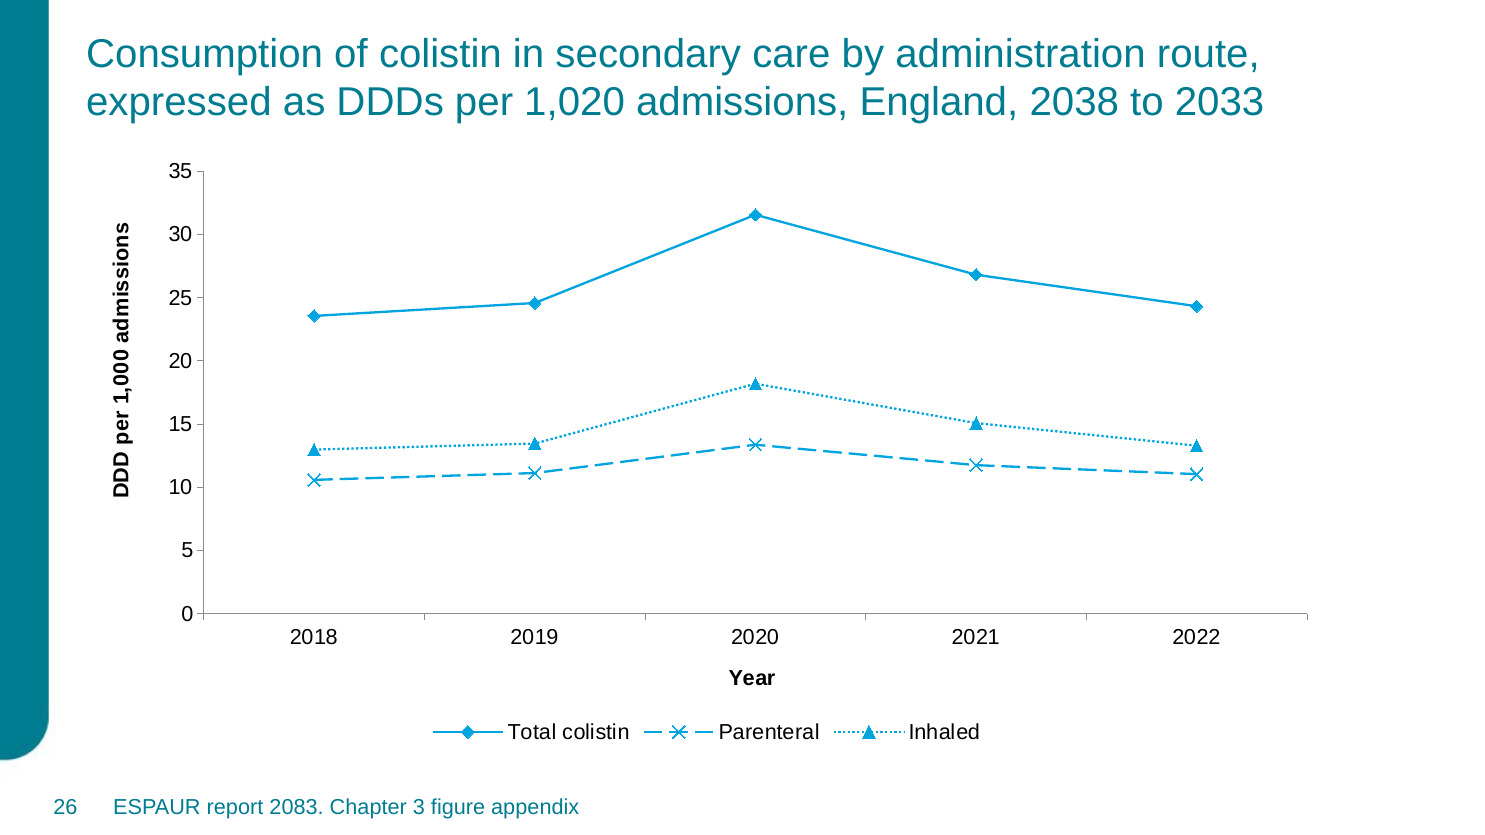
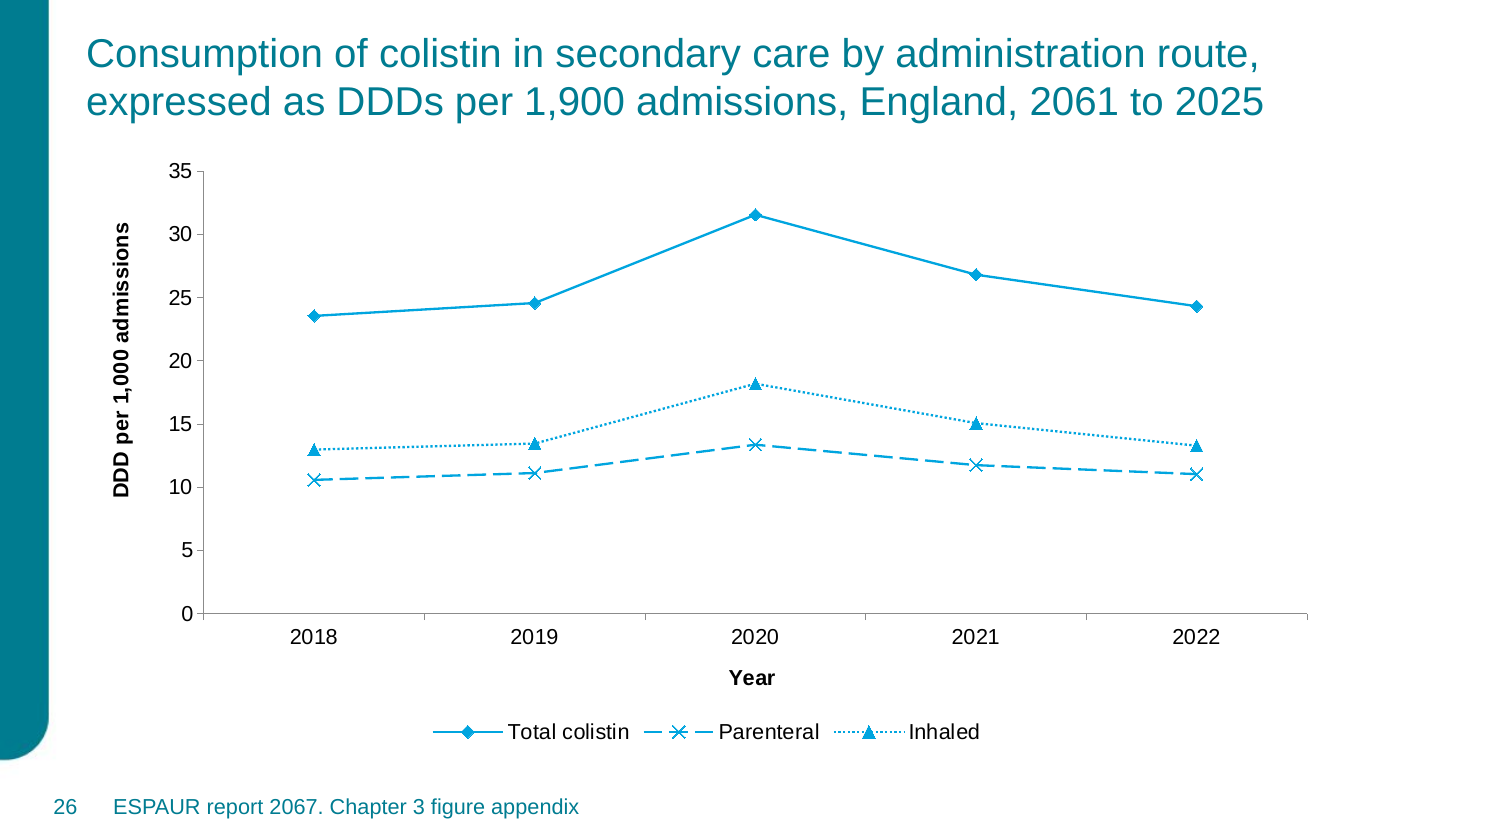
1,020: 1,020 -> 1,900
2038: 2038 -> 2061
2033: 2033 -> 2025
2083: 2083 -> 2067
